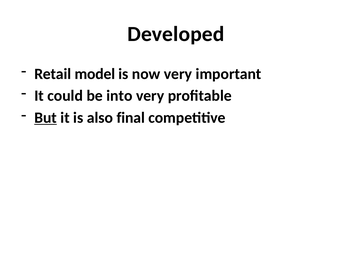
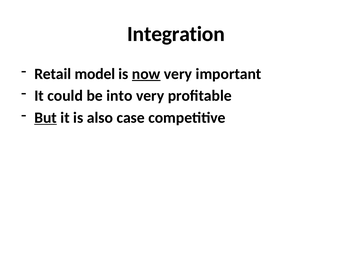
Developed: Developed -> Integration
now underline: none -> present
final: final -> case
